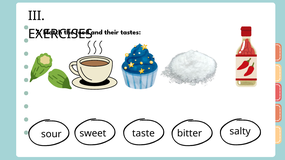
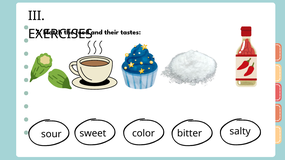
taste: taste -> color
